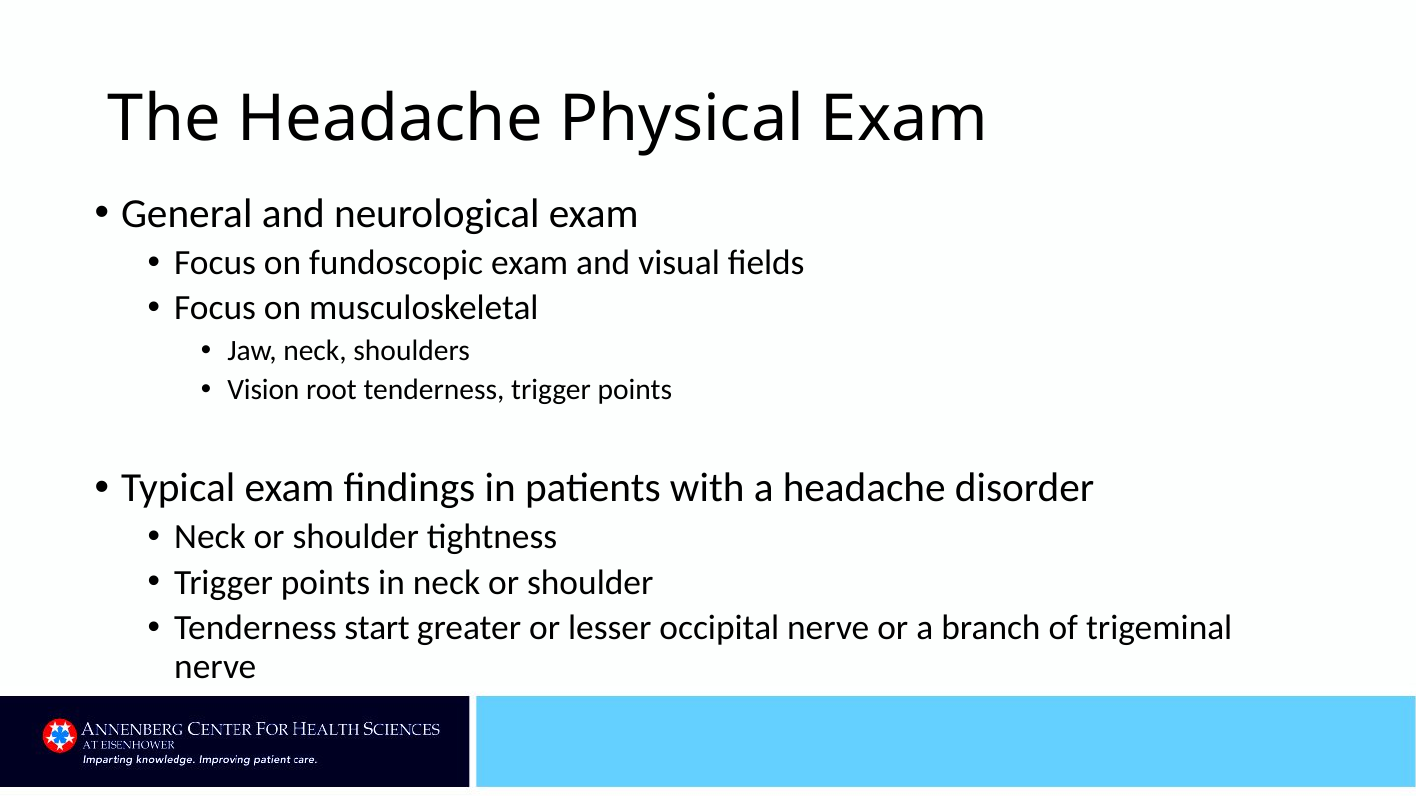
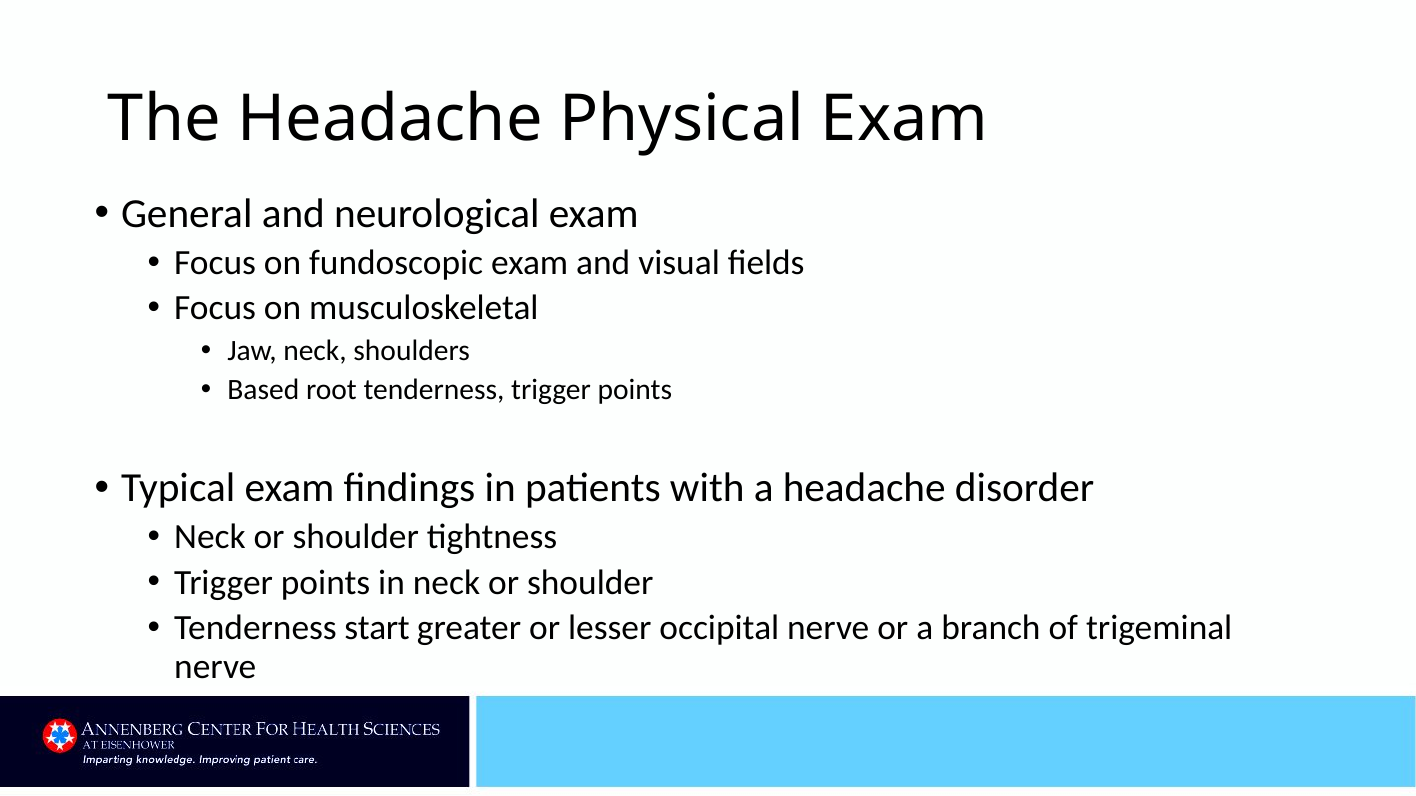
Vision: Vision -> Based
